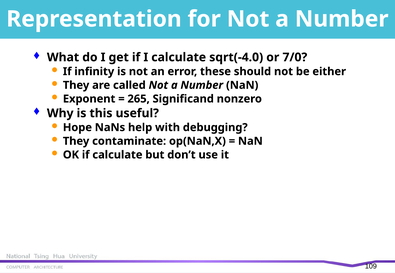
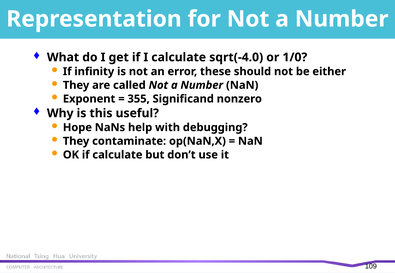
7/0: 7/0 -> 1/0
265: 265 -> 355
